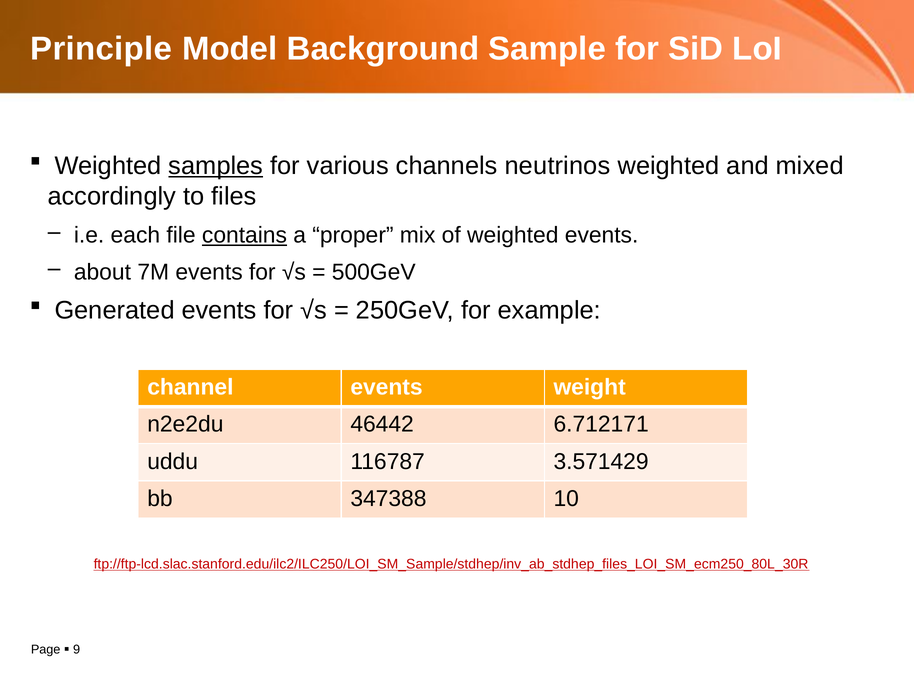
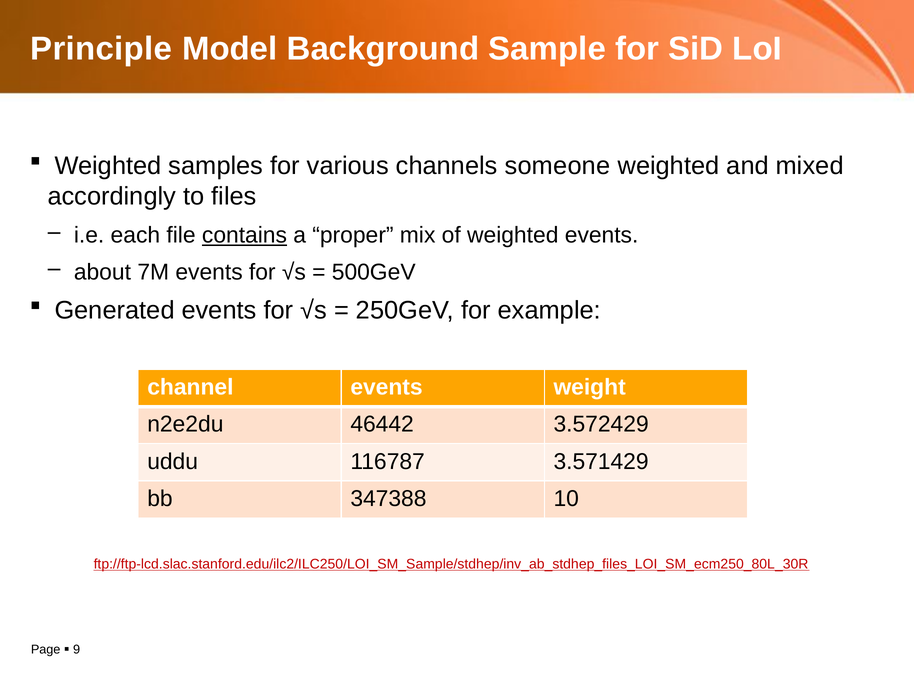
samples underline: present -> none
neutrinos: neutrinos -> someone
6.712171: 6.712171 -> 3.572429
